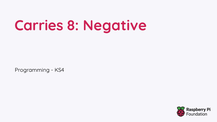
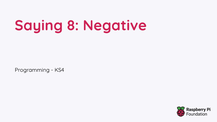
Carries: Carries -> Saying
